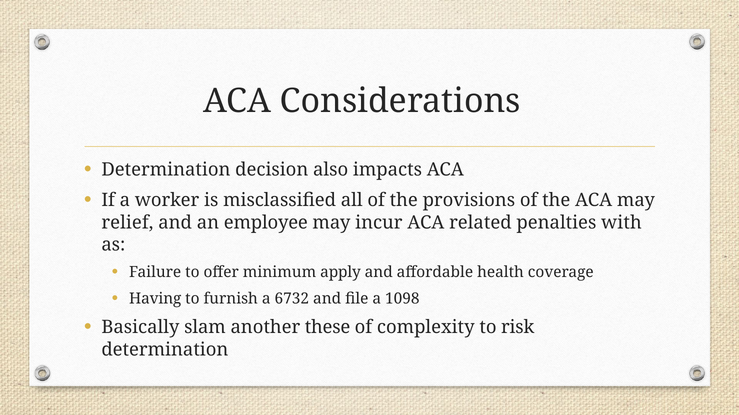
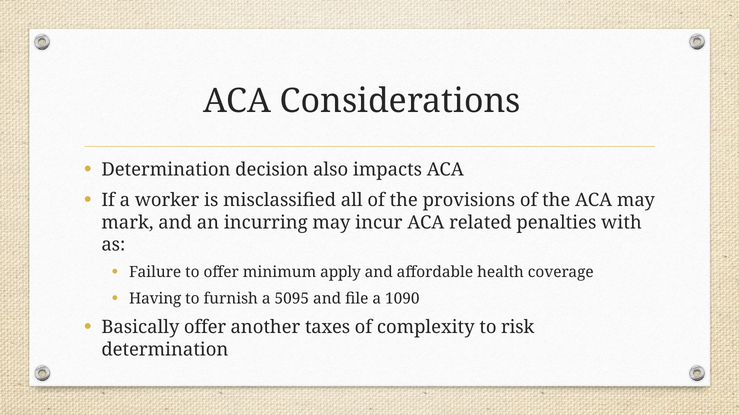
relief: relief -> mark
employee: employee -> incurring
6732: 6732 -> 5095
1098: 1098 -> 1090
Basically slam: slam -> offer
these: these -> taxes
